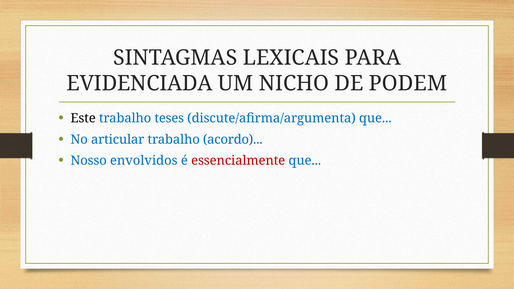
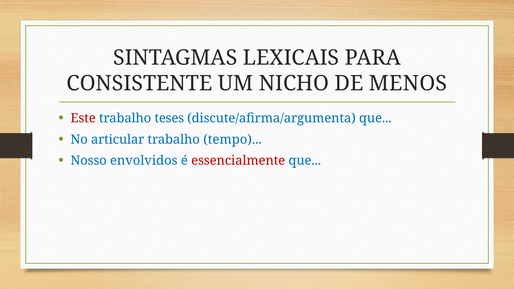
EVIDENCIADA: EVIDENCIADA -> CONSISTENTE
PODEM: PODEM -> MENOS
Este colour: black -> red
acordo: acordo -> tempo
